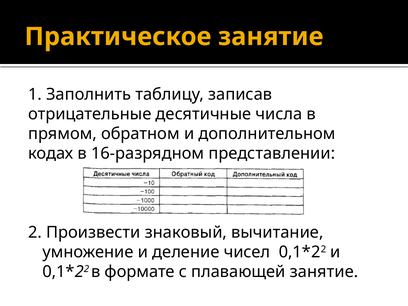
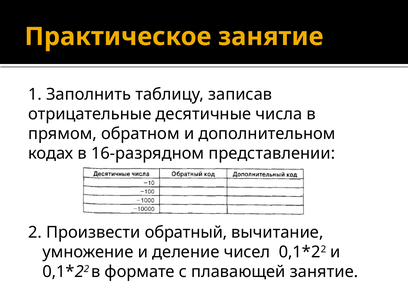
знаковый: знаковый -> обратный
